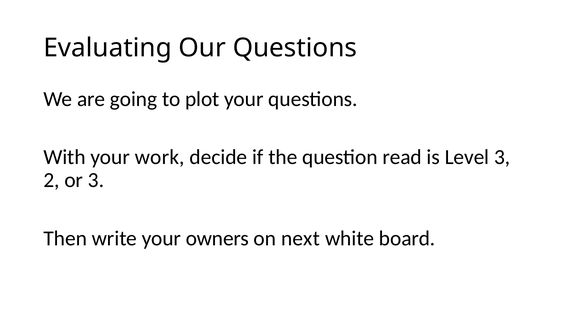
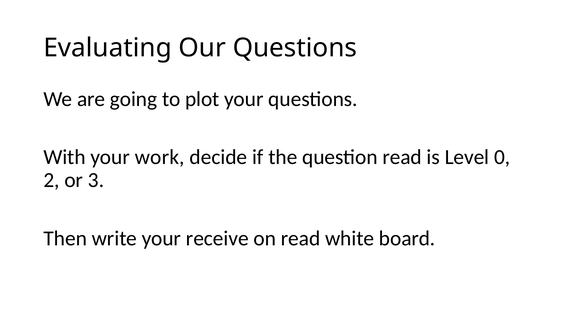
Level 3: 3 -> 0
owners: owners -> receive
on next: next -> read
